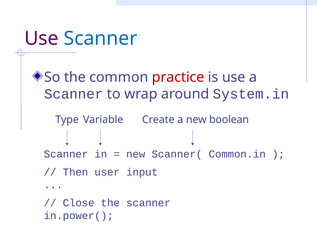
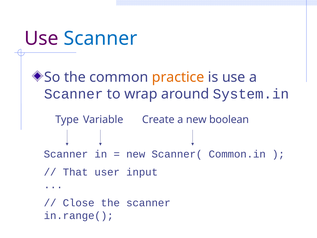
practice colour: red -> orange
Then: Then -> That
in.power(: in.power( -> in.range(
